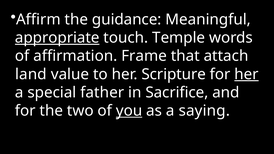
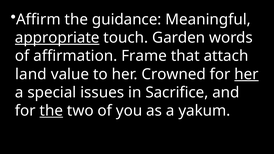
Temple: Temple -> Garden
Scripture: Scripture -> Crowned
father: father -> issues
the at (51, 111) underline: none -> present
you underline: present -> none
saying: saying -> yakum
